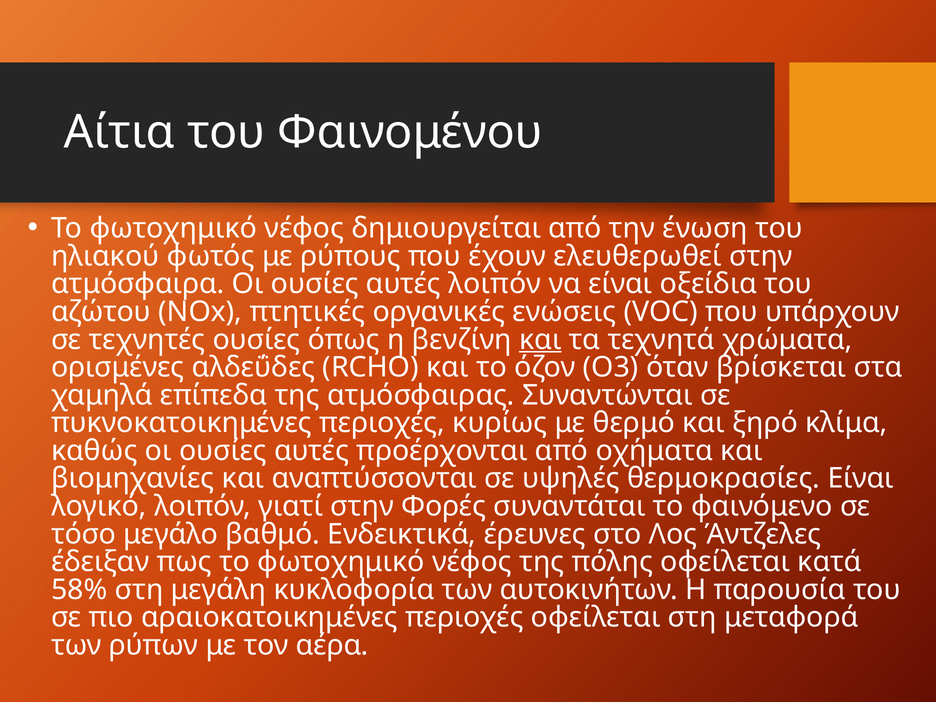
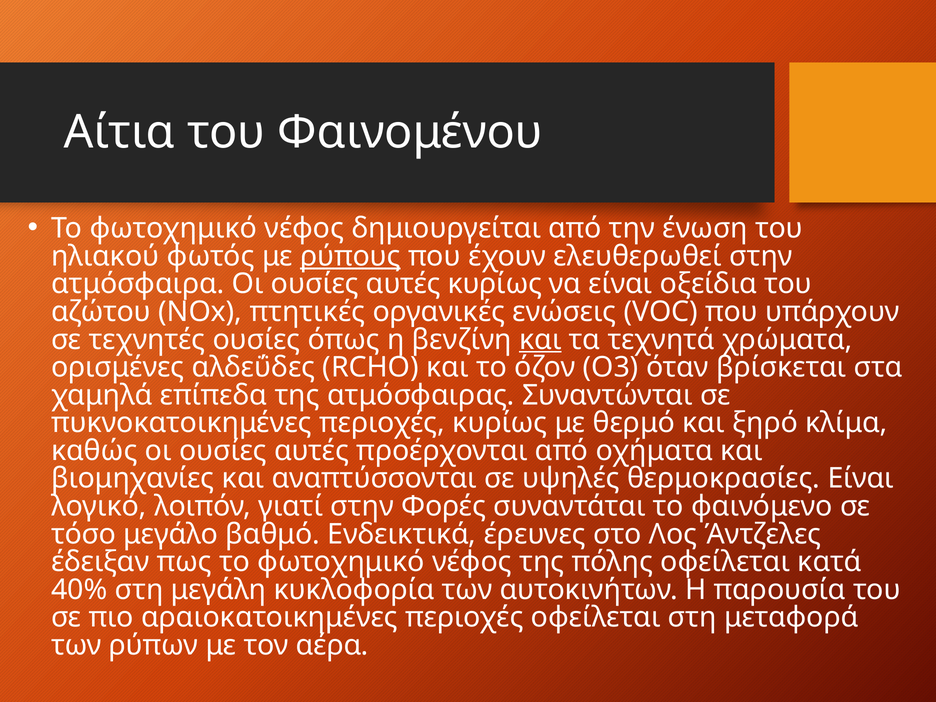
ρύπους underline: none -> present
αυτές λοιπόν: λοιπόν -> κυρίως
58%: 58% -> 40%
